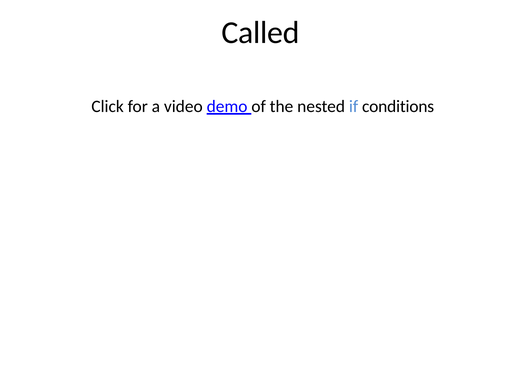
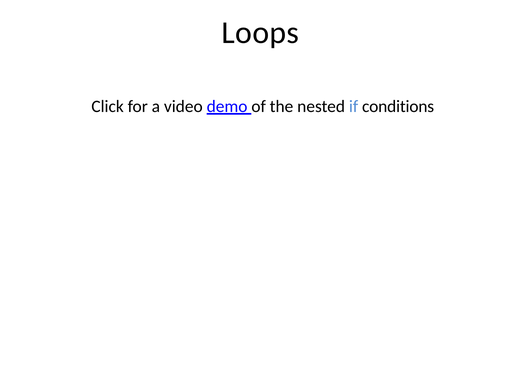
Called: Called -> Loops
